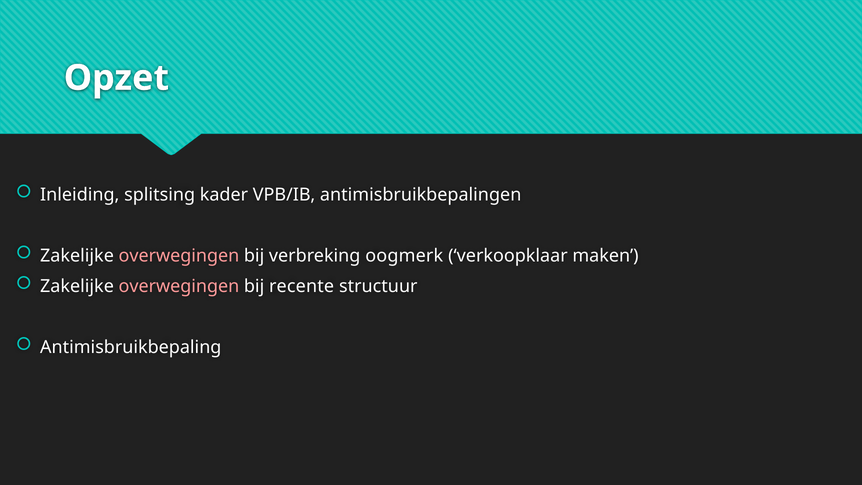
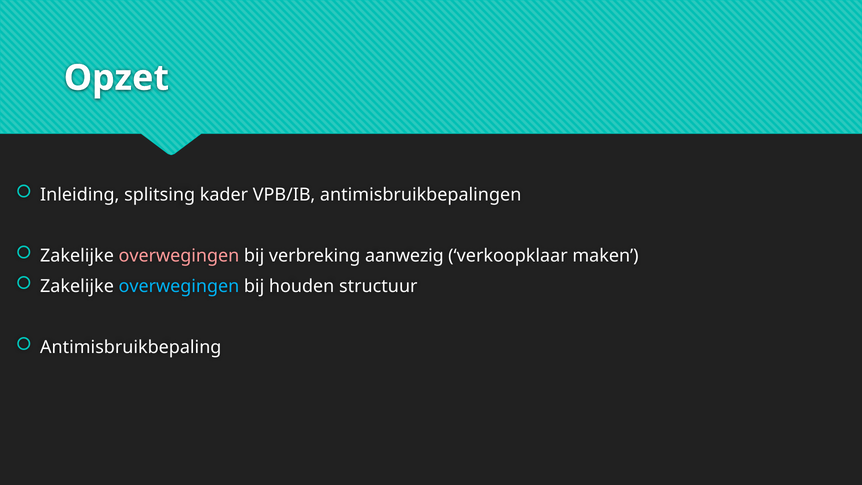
oogmerk: oogmerk -> aanwezig
overwegingen at (179, 286) colour: pink -> light blue
recente: recente -> houden
